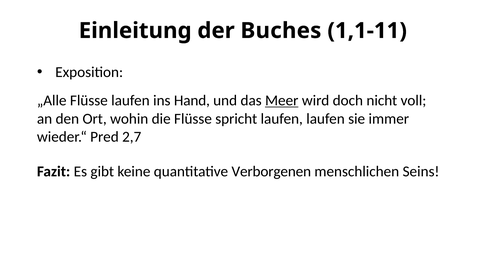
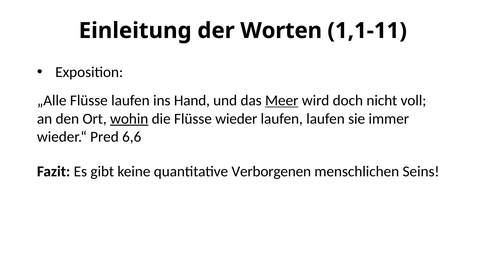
Buches: Buches -> Worten
wohin underline: none -> present
spricht: spricht -> wieder
2,7: 2,7 -> 6,6
